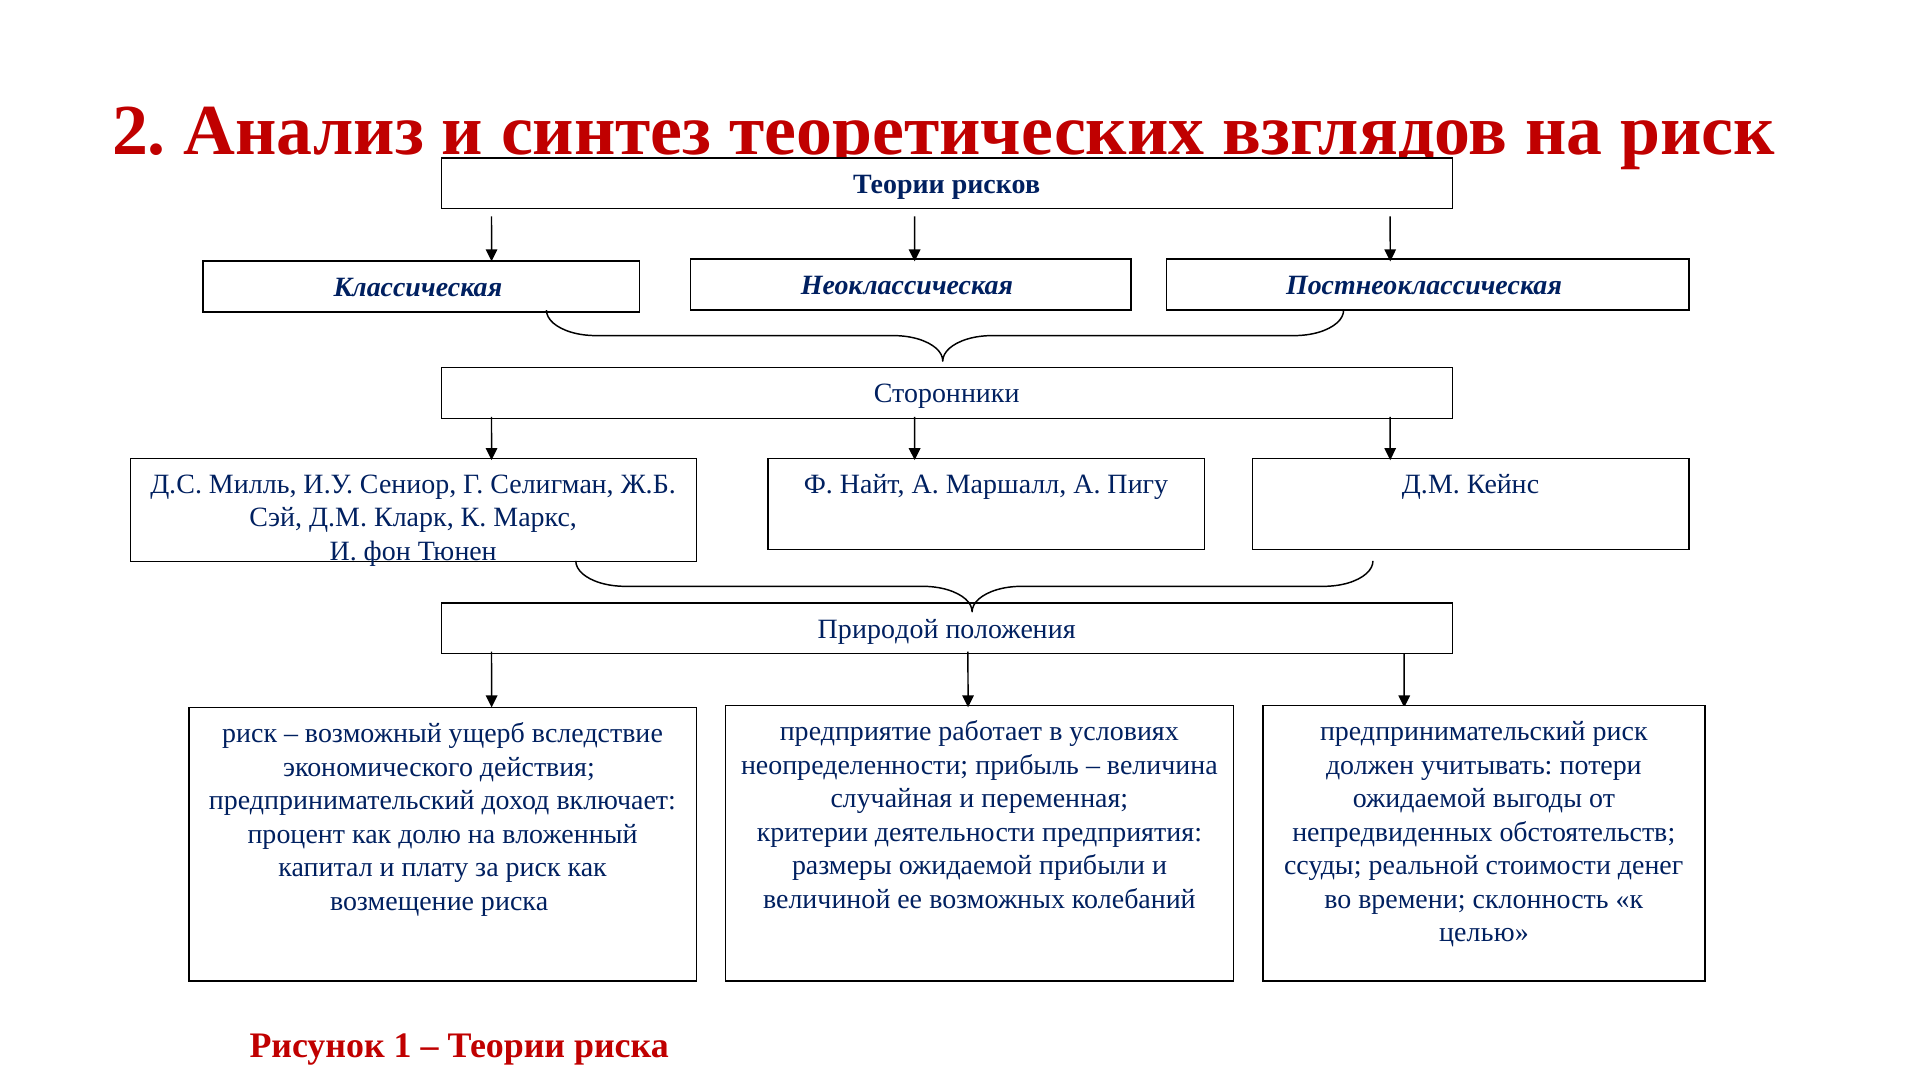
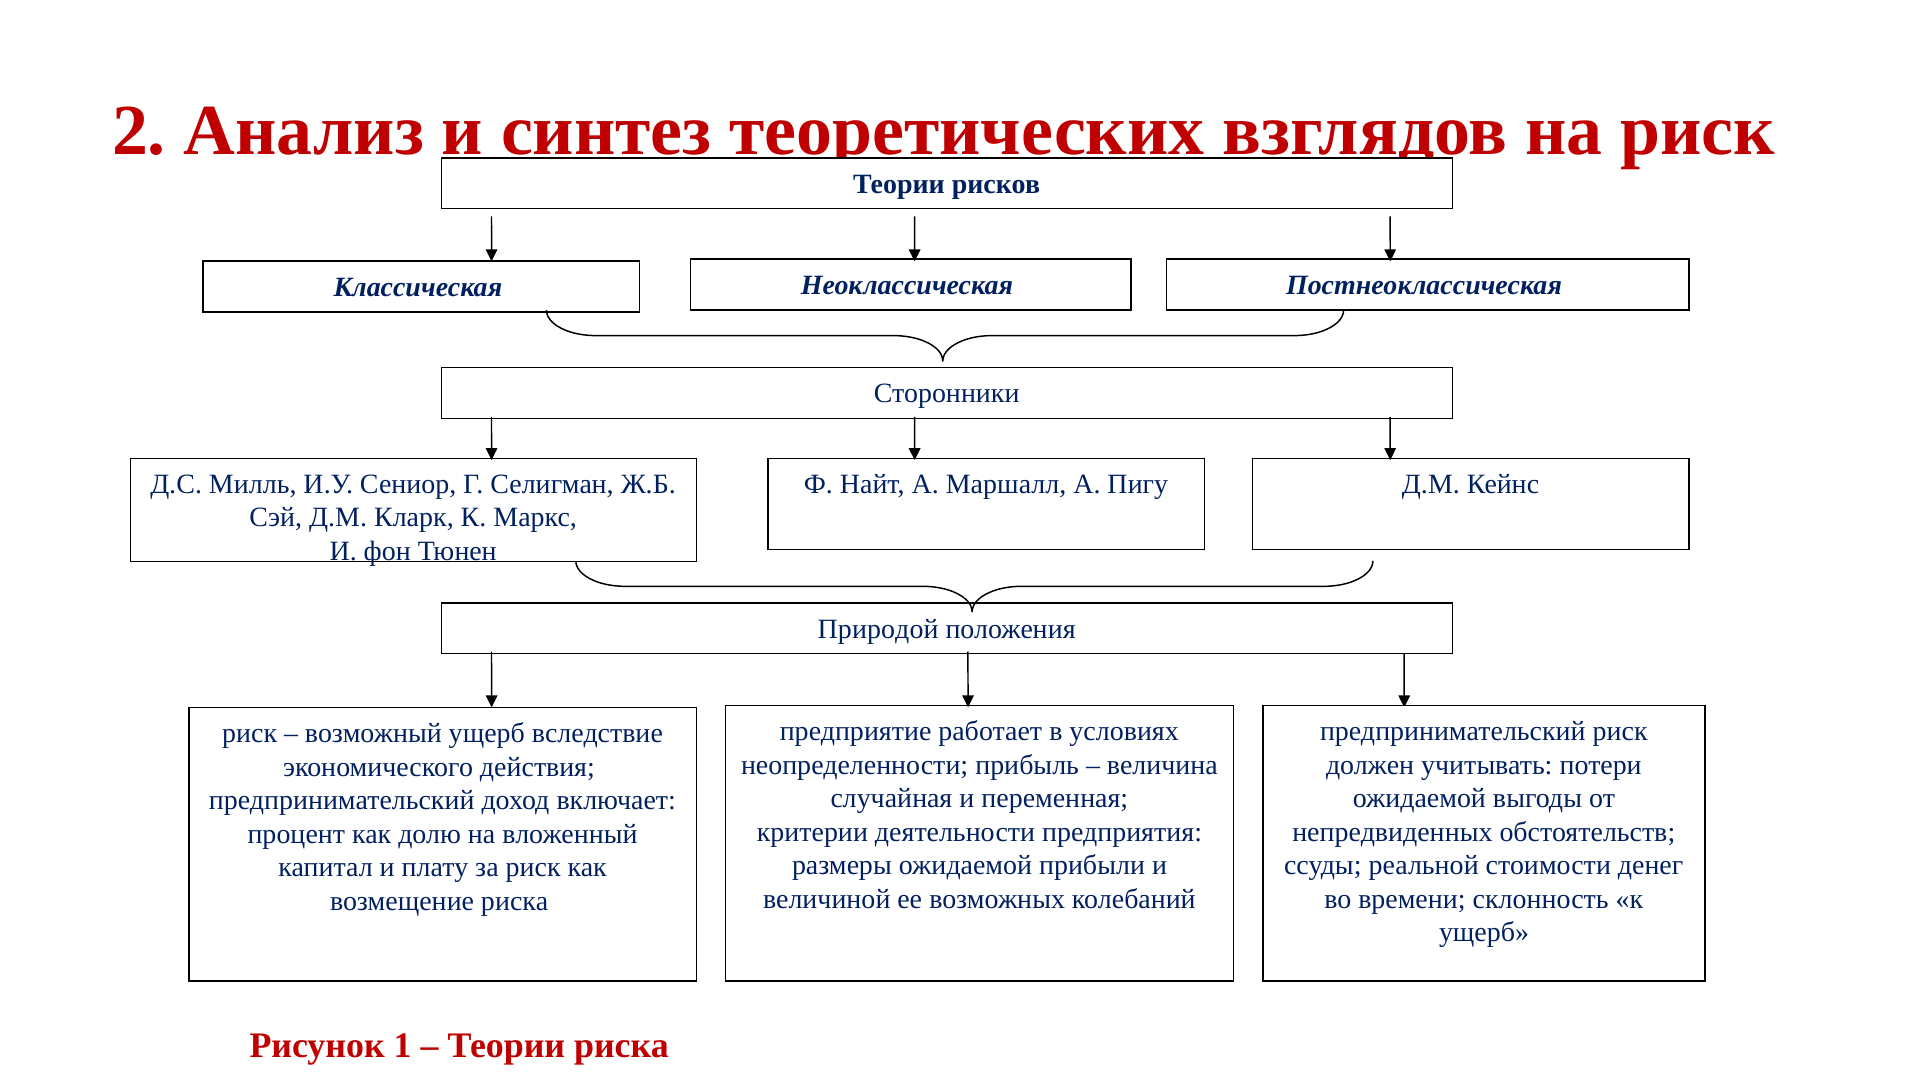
целью at (1484, 933): целью -> ущерб
